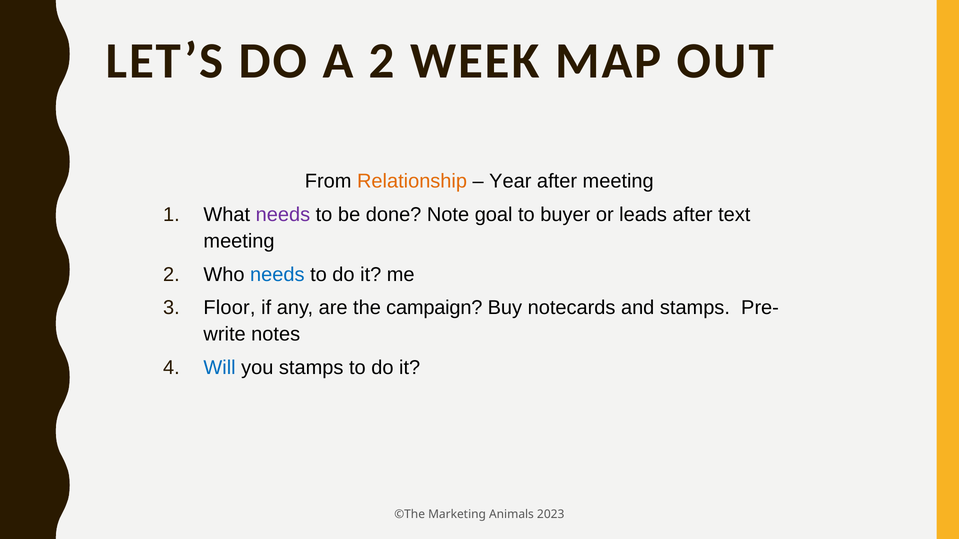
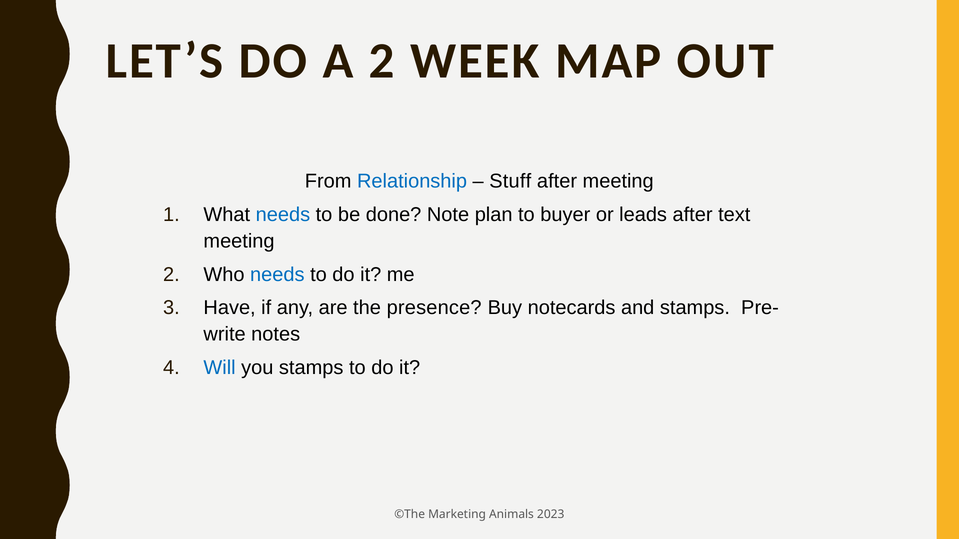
Relationship colour: orange -> blue
Year: Year -> Stuff
needs at (283, 215) colour: purple -> blue
goal: goal -> plan
Floor: Floor -> Have
campaign: campaign -> presence
